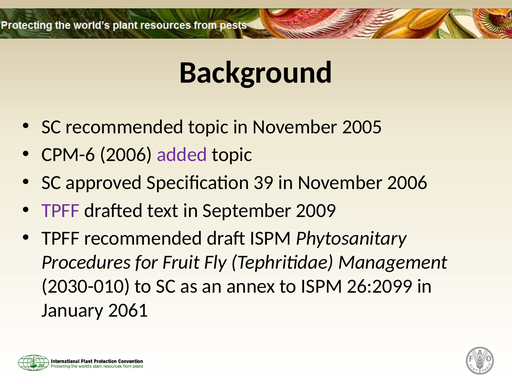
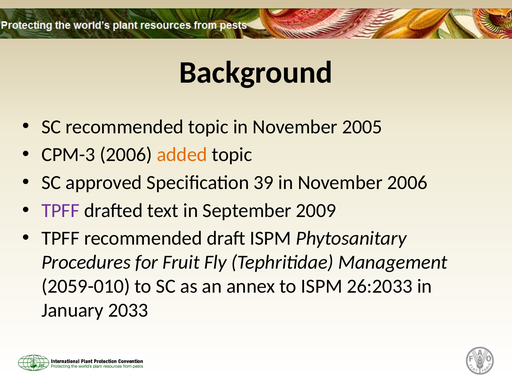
CPM-6: CPM-6 -> CPM-3
added colour: purple -> orange
2030-010: 2030-010 -> 2059-010
26:2099: 26:2099 -> 26:2033
2061: 2061 -> 2033
